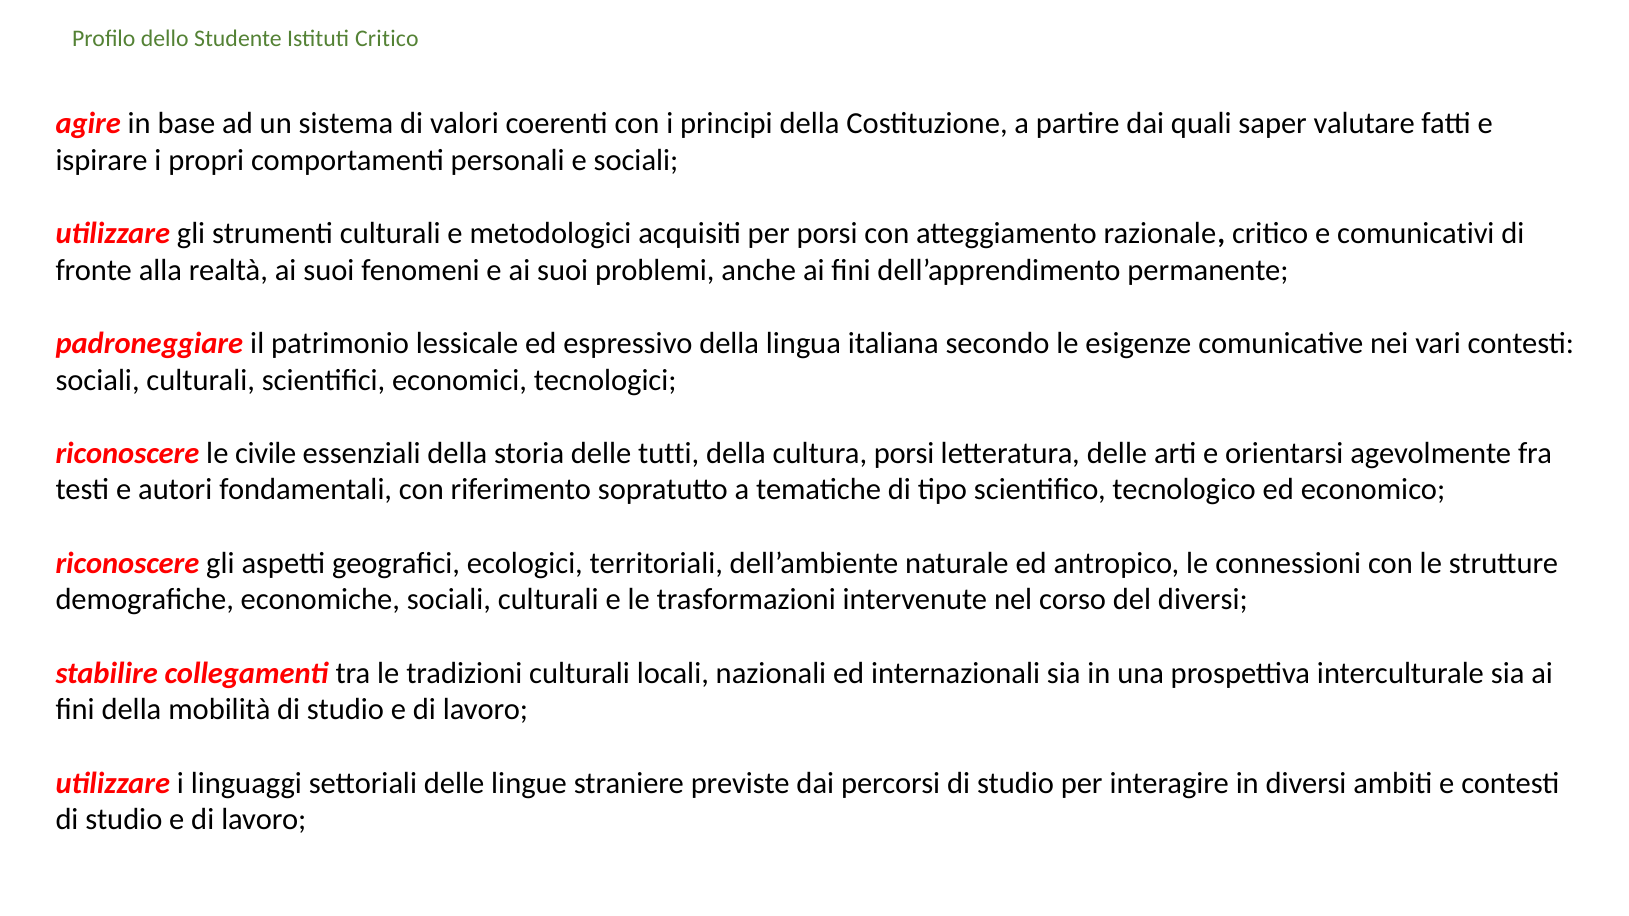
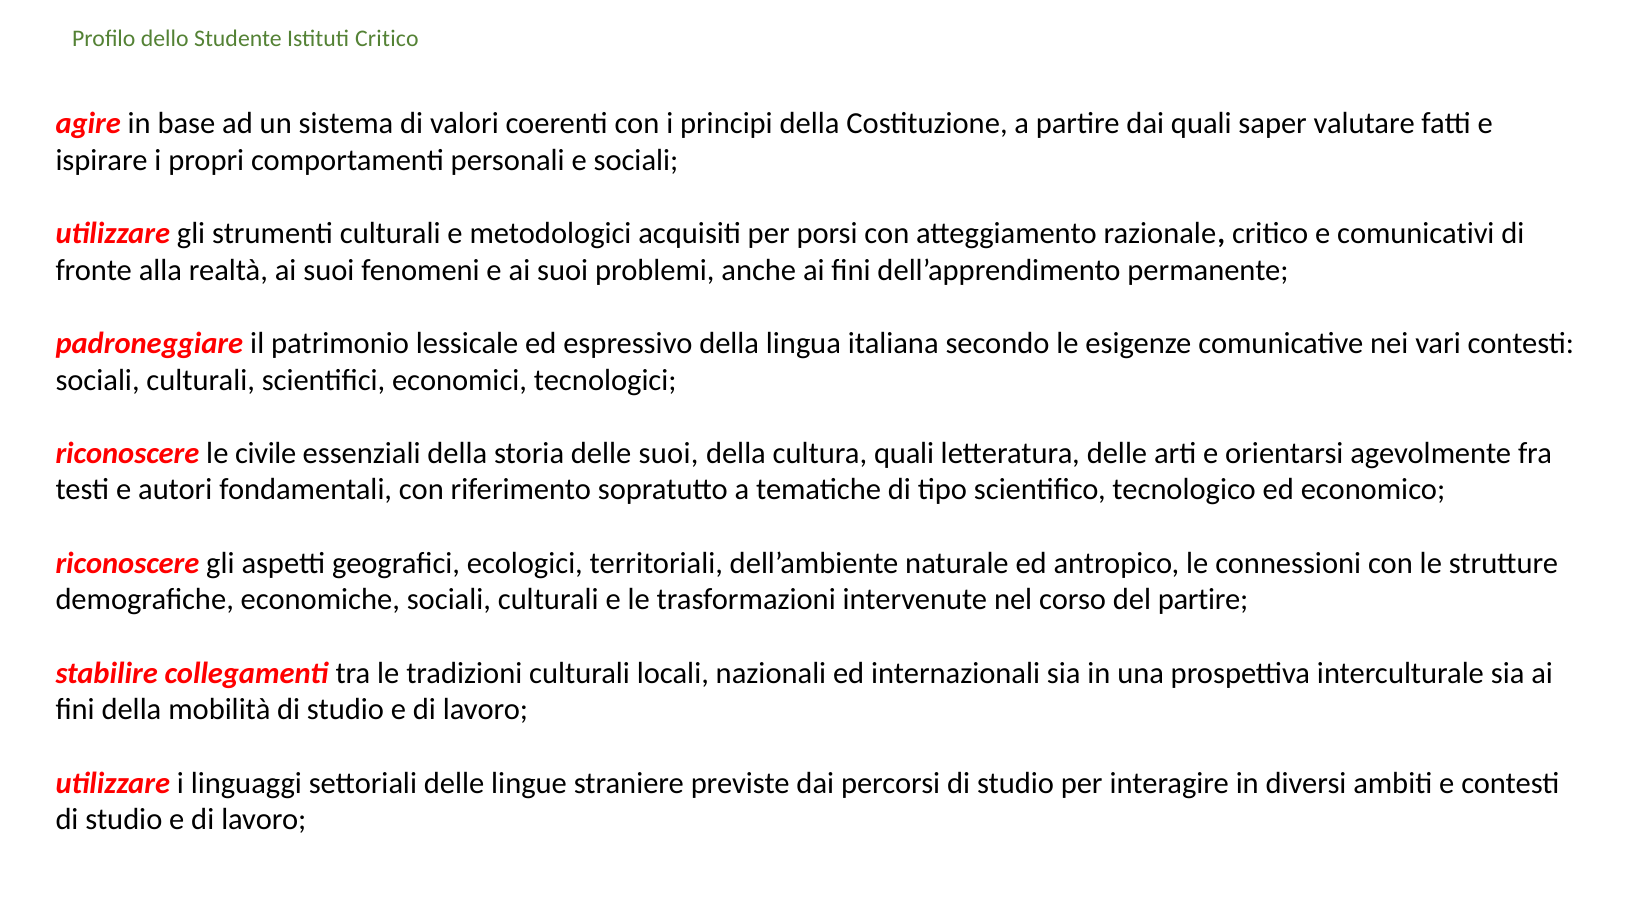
delle tutti: tutti -> suoi
cultura porsi: porsi -> quali
del diversi: diversi -> partire
